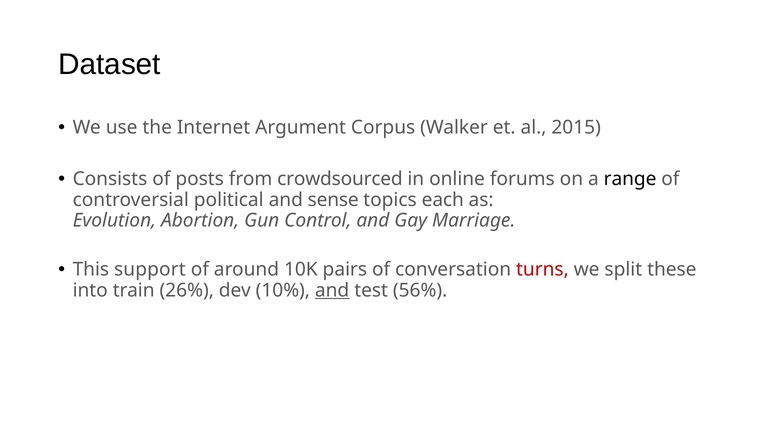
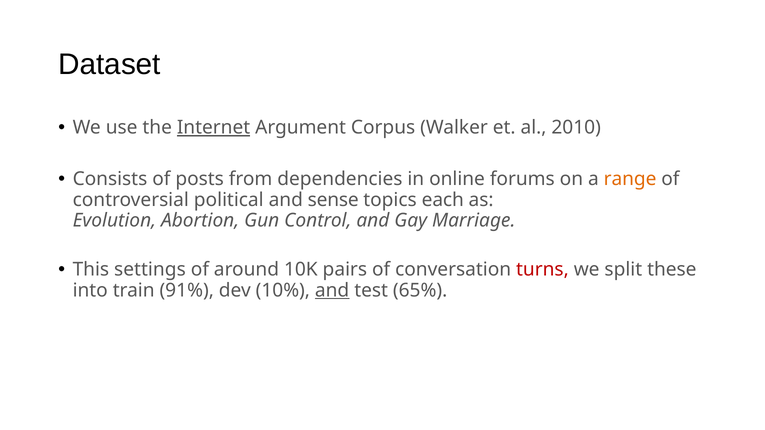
Internet underline: none -> present
2015: 2015 -> 2010
crowdsourced: crowdsourced -> dependencies
range colour: black -> orange
support: support -> settings
26%: 26% -> 91%
56%: 56% -> 65%
